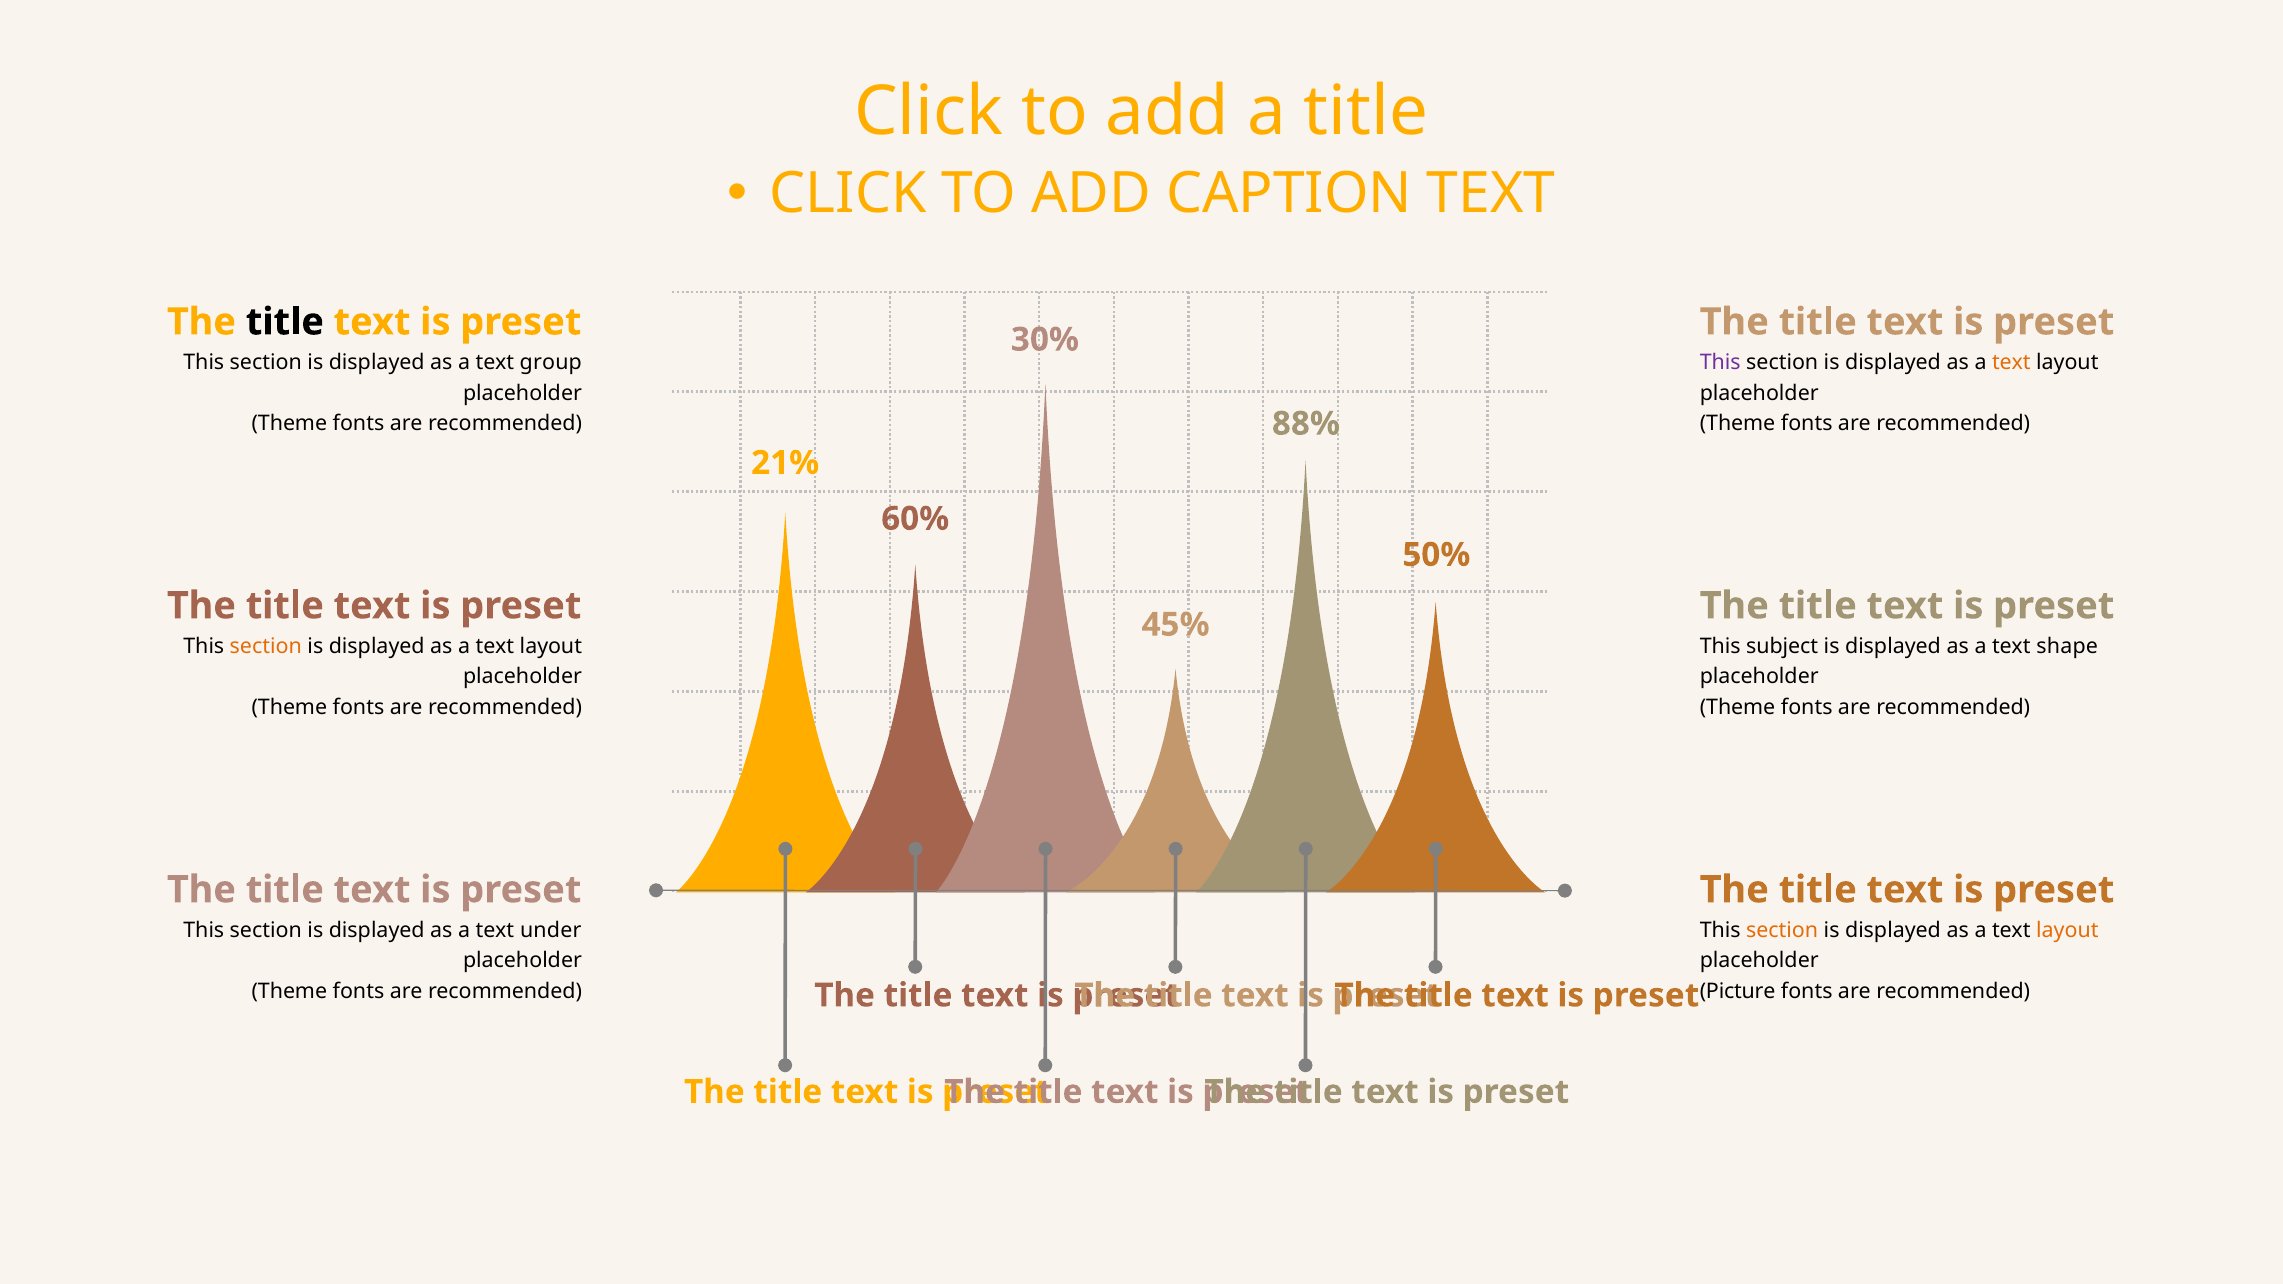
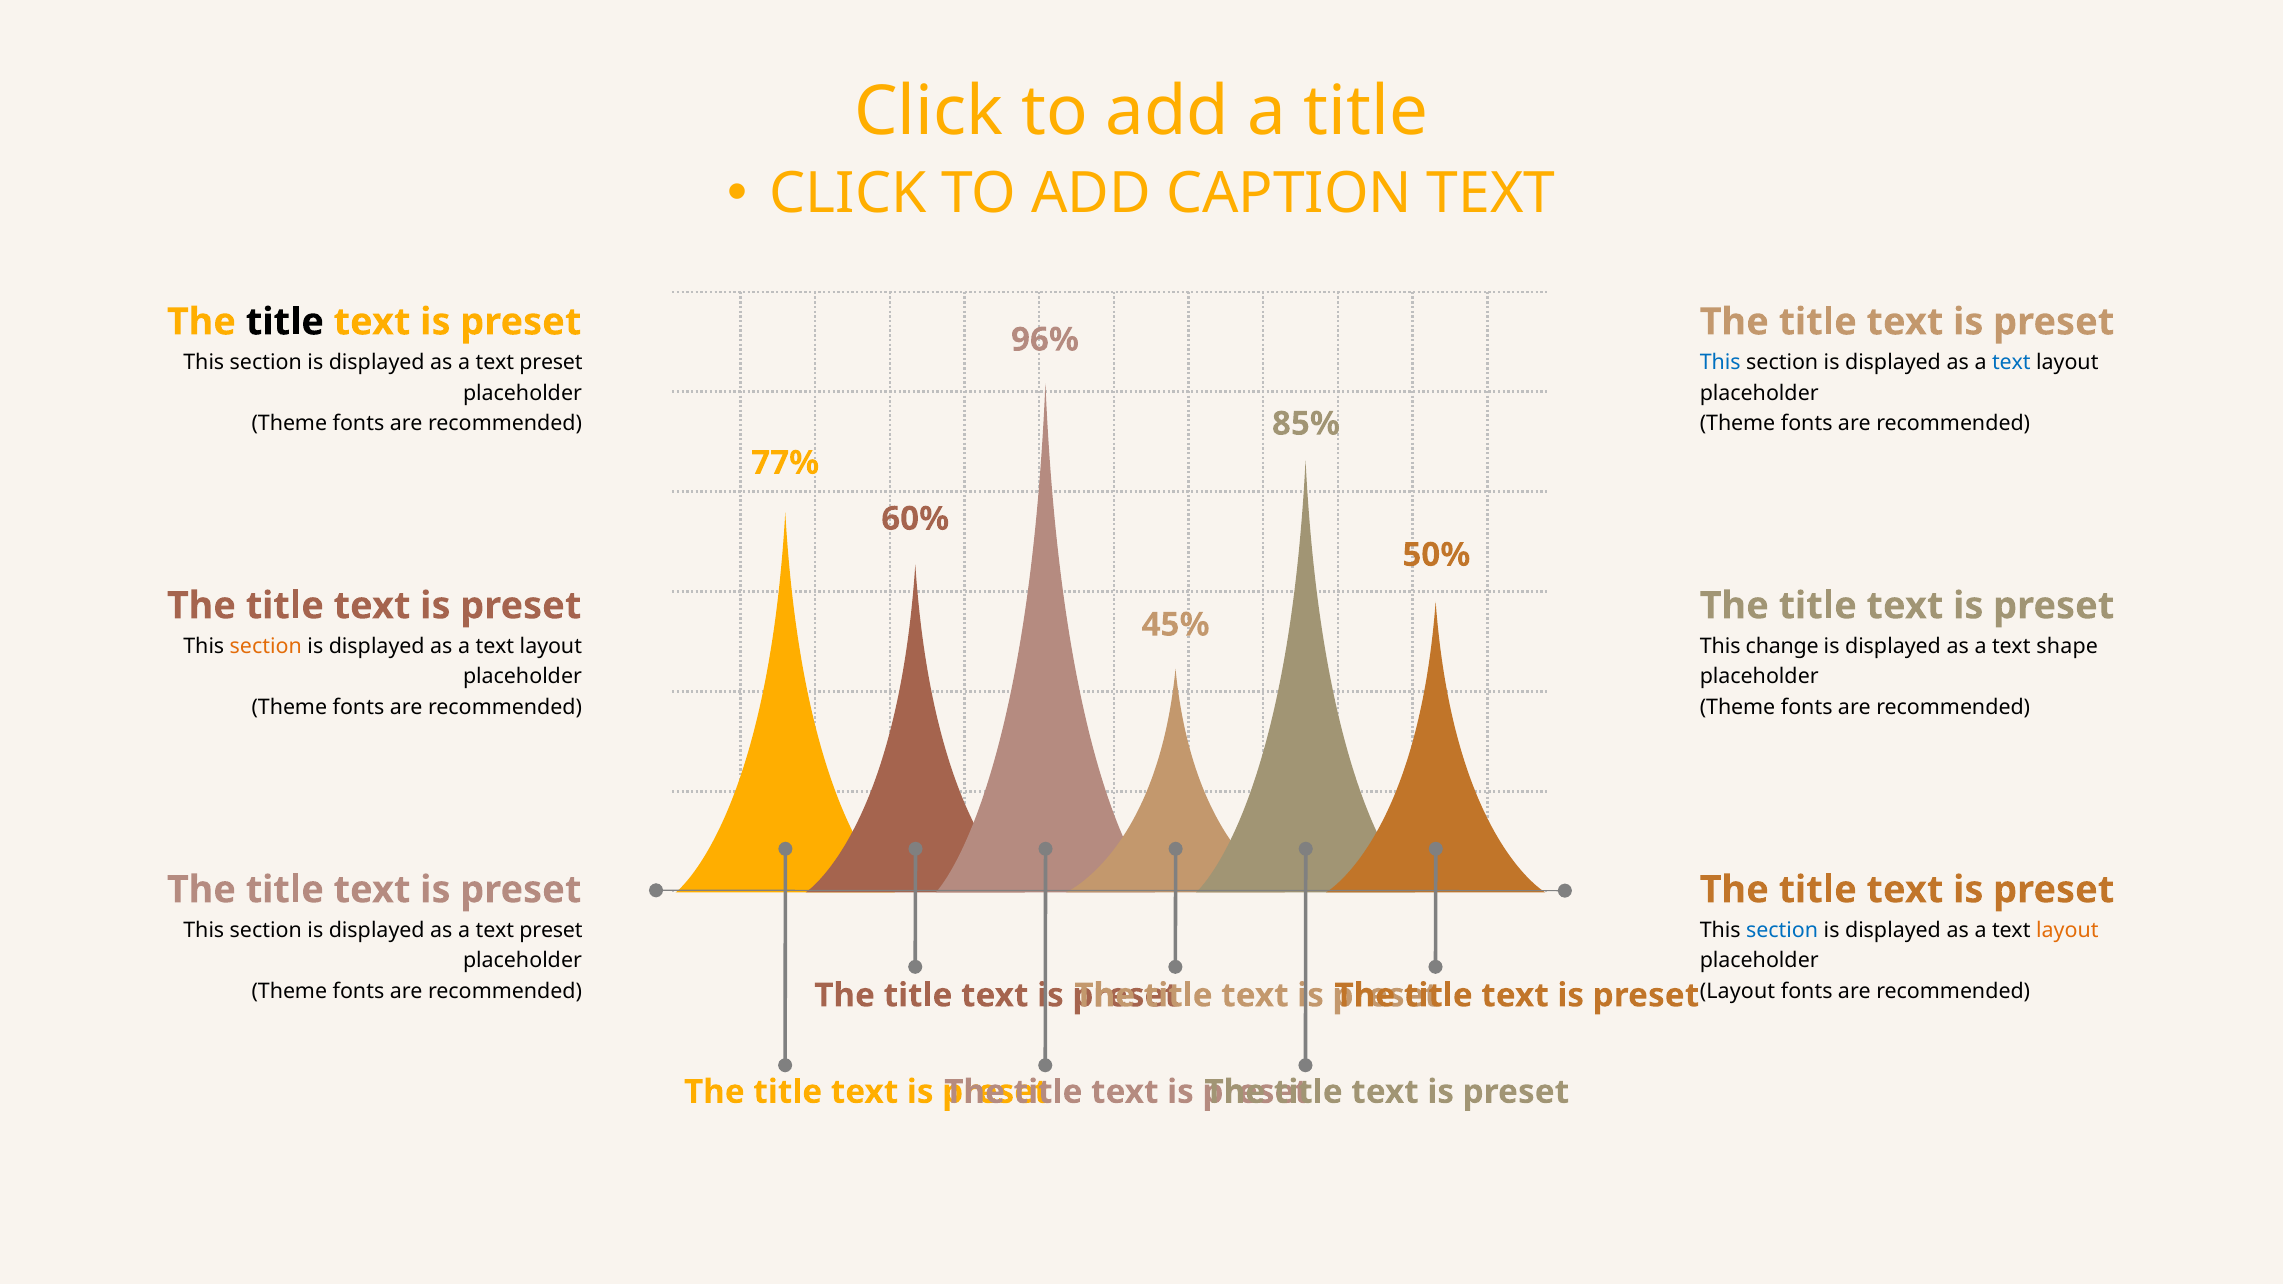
30%: 30% -> 96%
group at (551, 362): group -> preset
This at (1720, 362) colour: purple -> blue
text at (2011, 362) colour: orange -> blue
88%: 88% -> 85%
21%: 21% -> 77%
subject: subject -> change
under at (551, 930): under -> preset
section at (1782, 930) colour: orange -> blue
Picture at (1738, 992): Picture -> Layout
